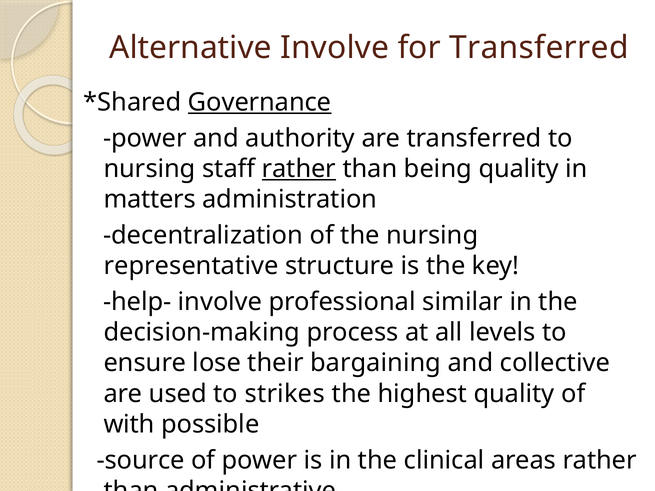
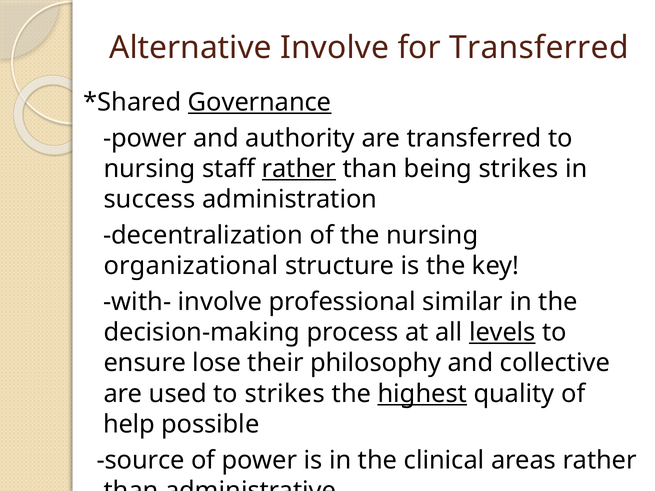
being quality: quality -> strikes
matters: matters -> success
representative: representative -> organizational
help-: help- -> with-
levels underline: none -> present
bargaining: bargaining -> philosophy
highest underline: none -> present
with: with -> help
